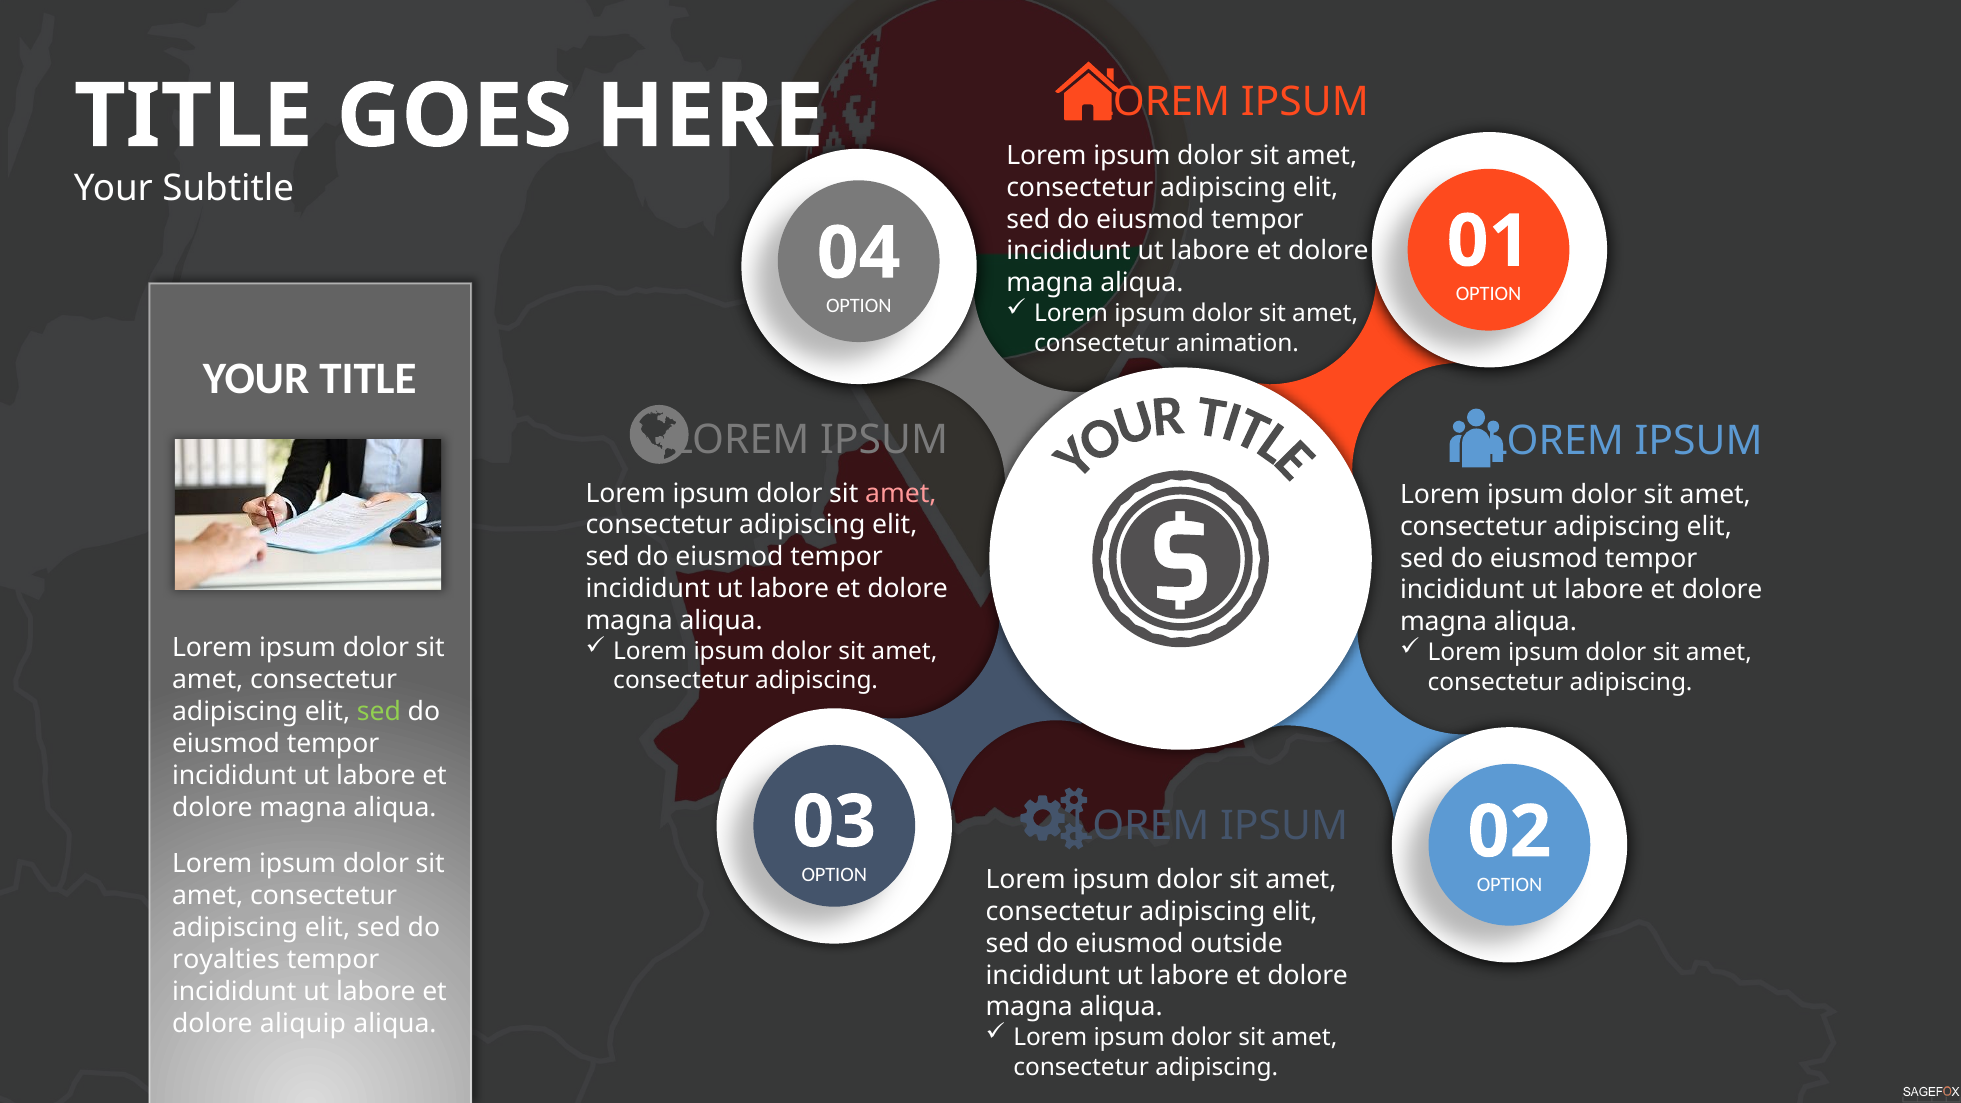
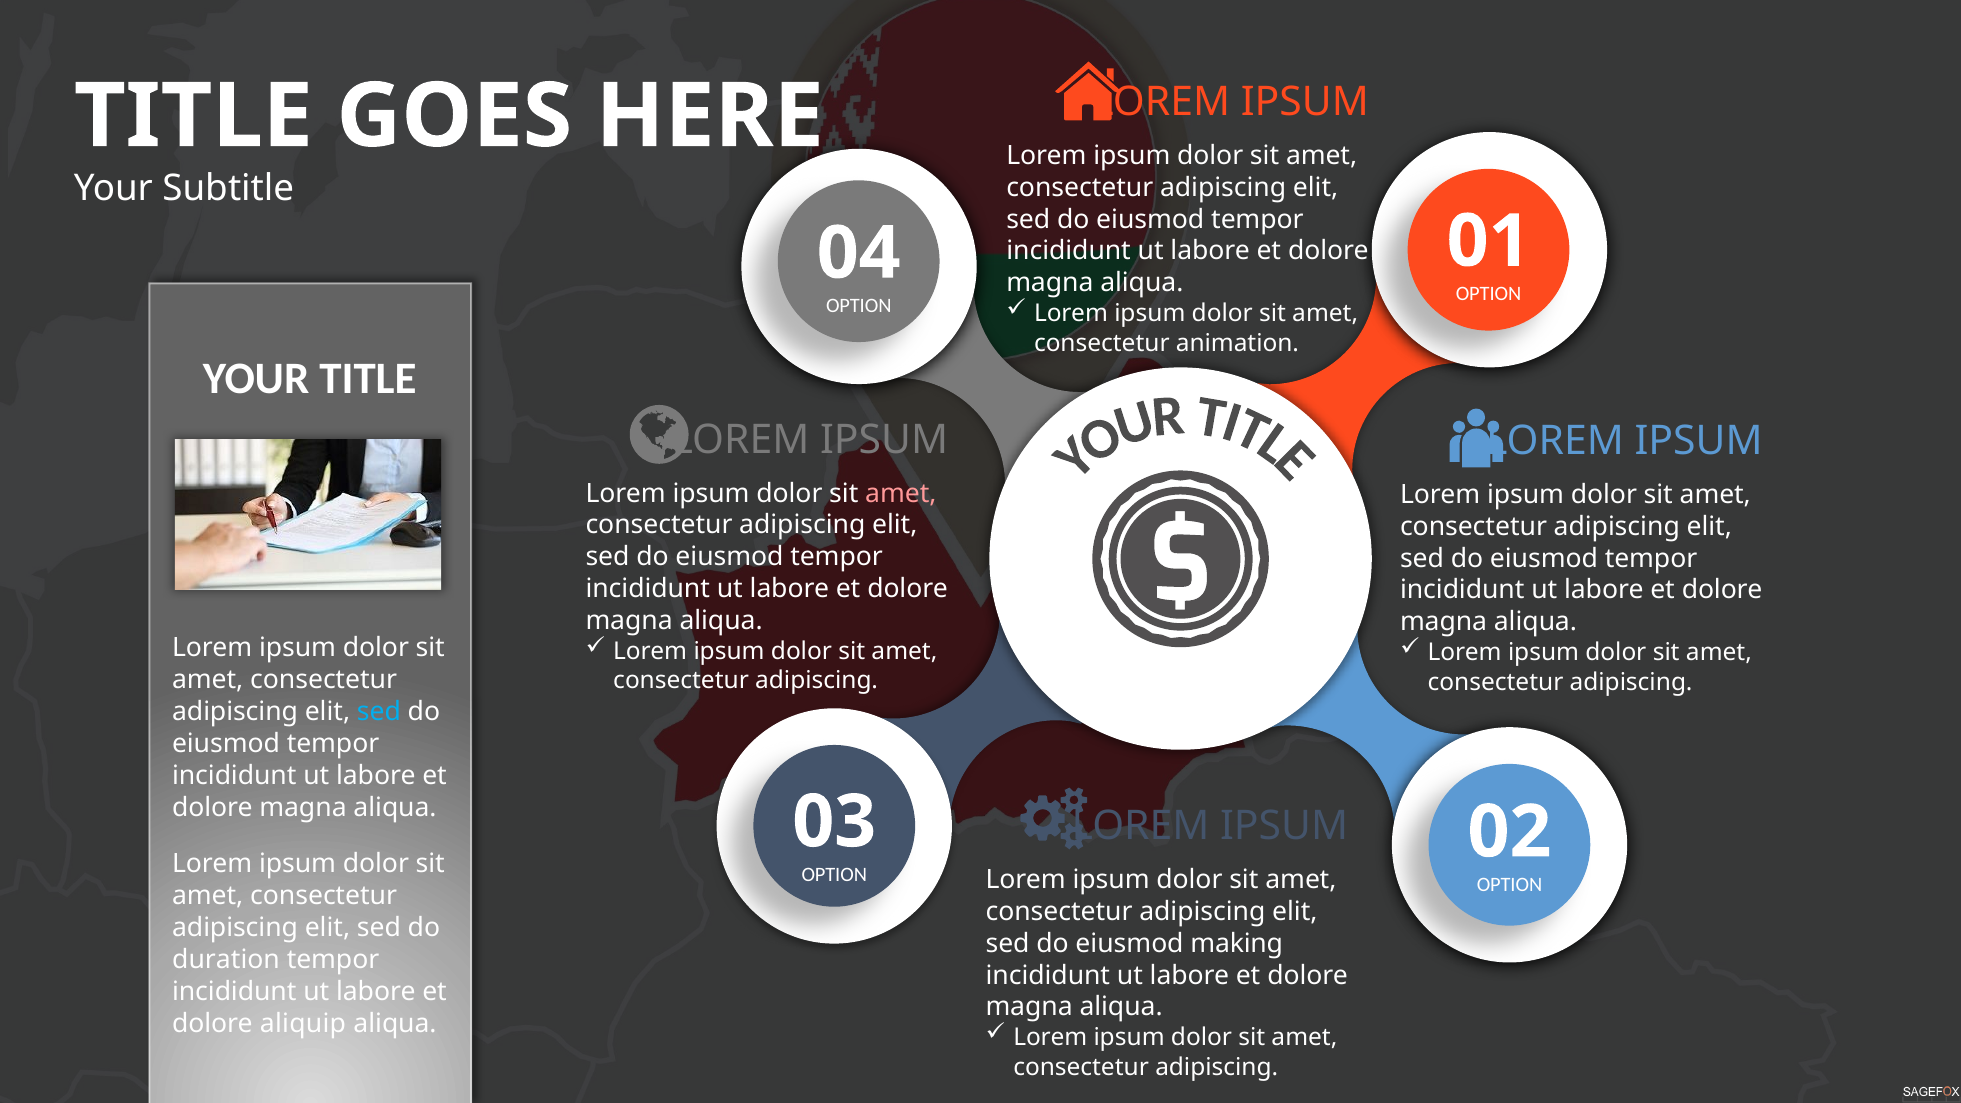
sed at (379, 712) colour: light green -> light blue
outside: outside -> making
royalties: royalties -> duration
